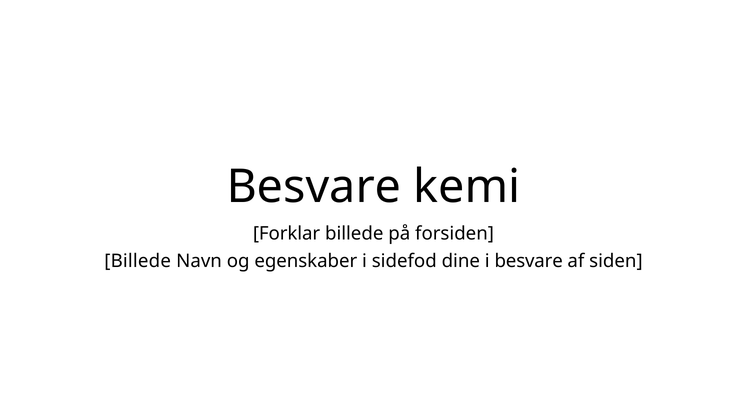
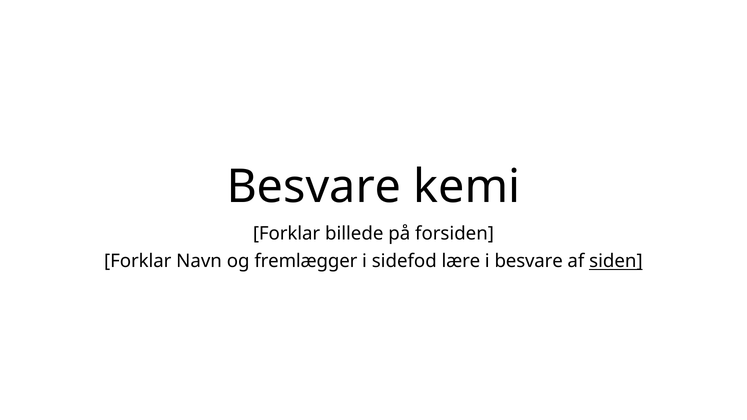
Billede at (138, 261): Billede -> Forklar
egenskaber: egenskaber -> fremlægger
dine: dine -> lære
siden underline: none -> present
